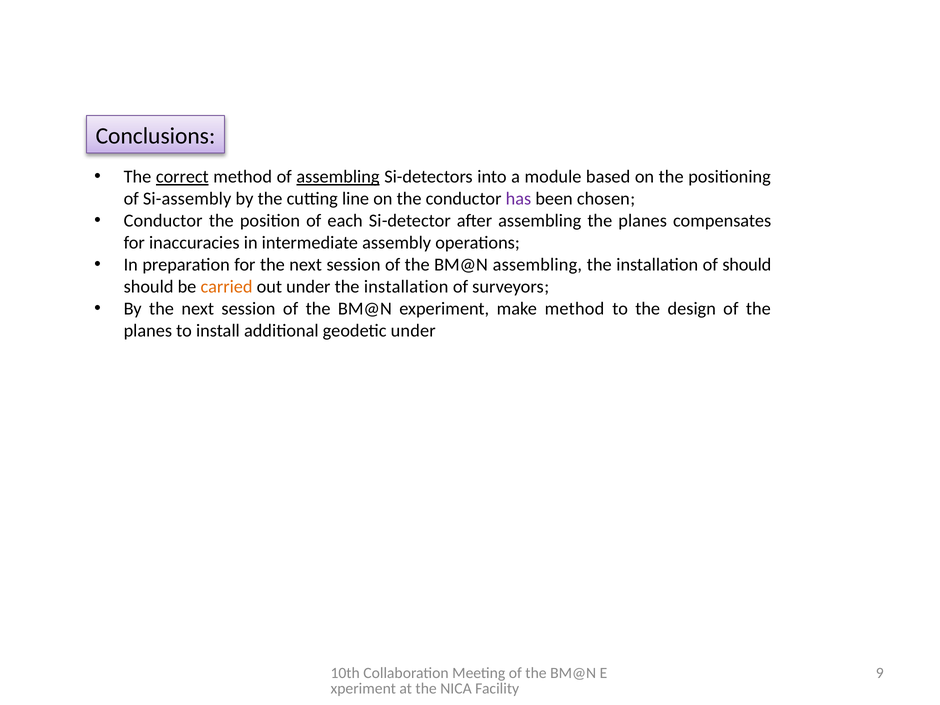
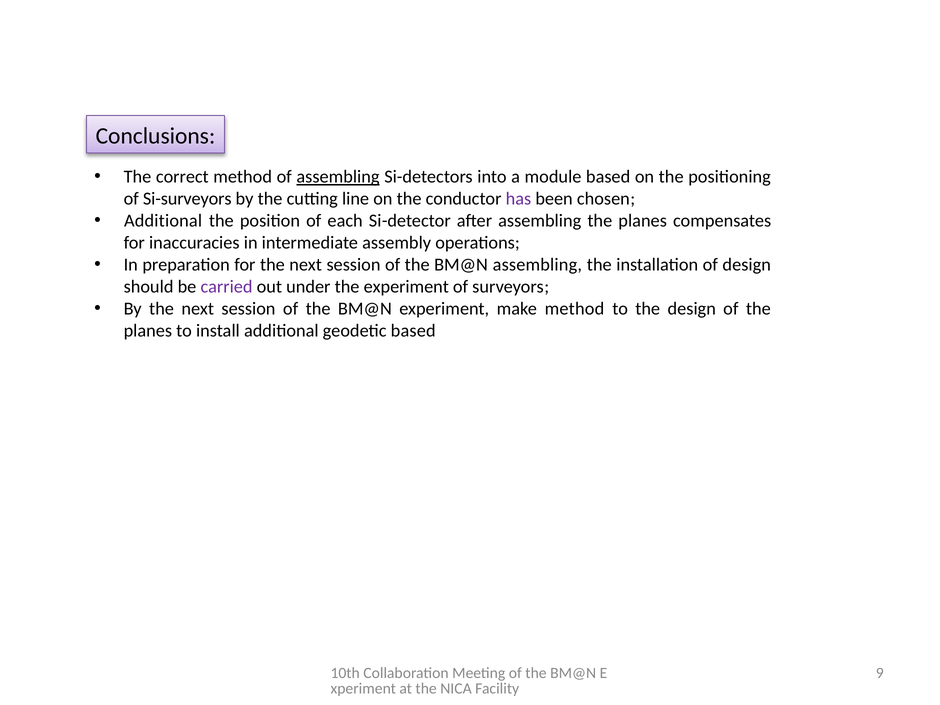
correct underline: present -> none
Si-assembly: Si-assembly -> Si-surveyors
Conductor at (163, 221): Conductor -> Additional
of should: should -> design
carried colour: orange -> purple
under the installation: installation -> experiment
geodetic under: under -> based
